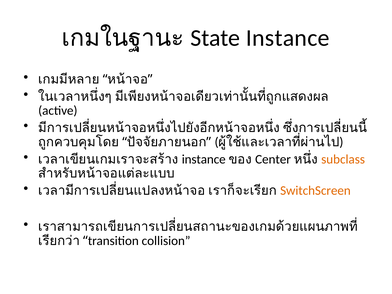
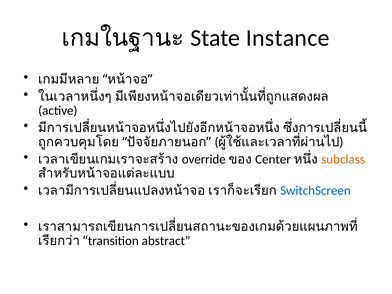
instance at (204, 159): instance -> override
SwitchScreen colour: orange -> blue
collision: collision -> abstract
